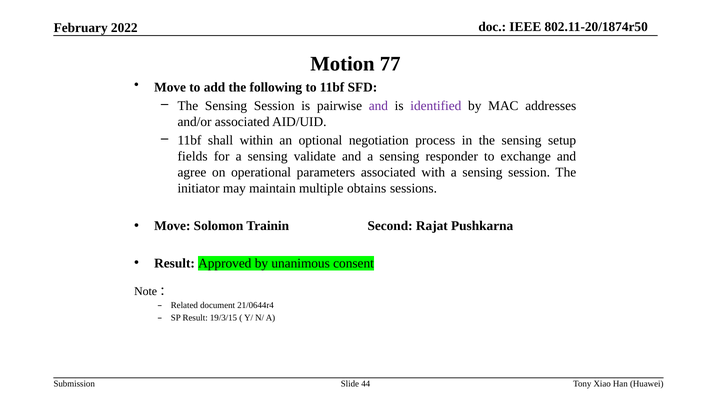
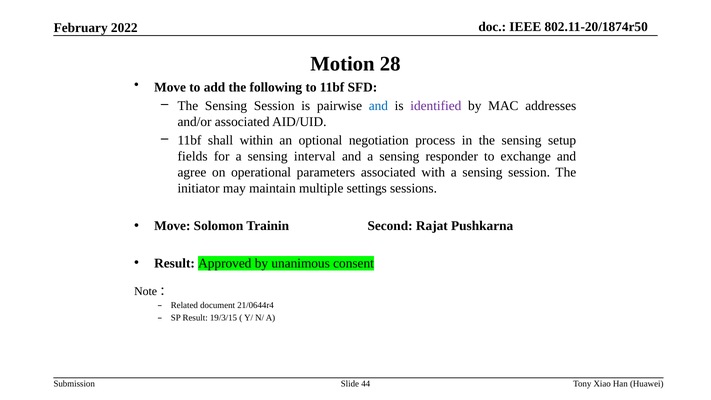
77: 77 -> 28
and at (378, 106) colour: purple -> blue
validate: validate -> interval
obtains: obtains -> settings
